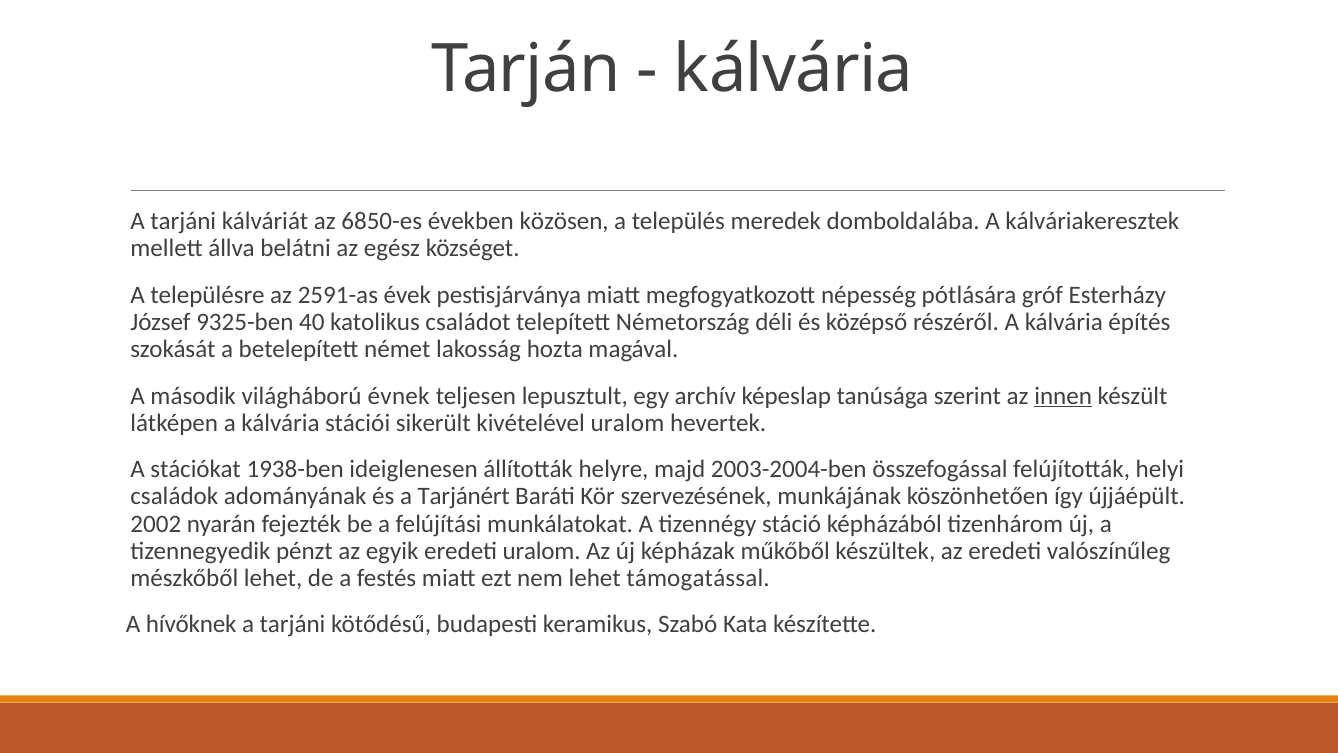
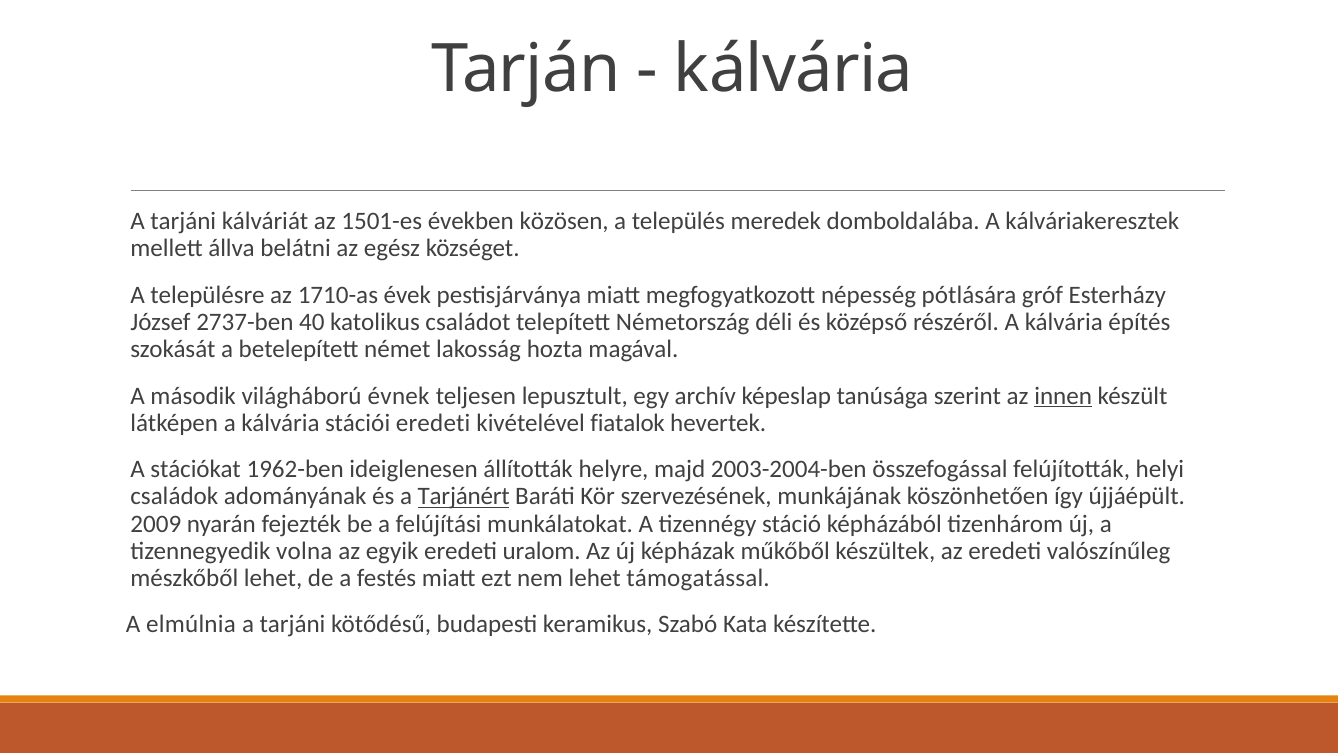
6850-es: 6850-es -> 1501-es
2591-as: 2591-as -> 1710-as
9325-ben: 9325-ben -> 2737-ben
stációi sikerült: sikerült -> eredeti
kivételével uralom: uralom -> fiatalok
1938-ben: 1938-ben -> 1962-ben
Tarjánért underline: none -> present
2002: 2002 -> 2009
pénzt: pénzt -> volna
hívőknek: hívőknek -> elmúlnia
